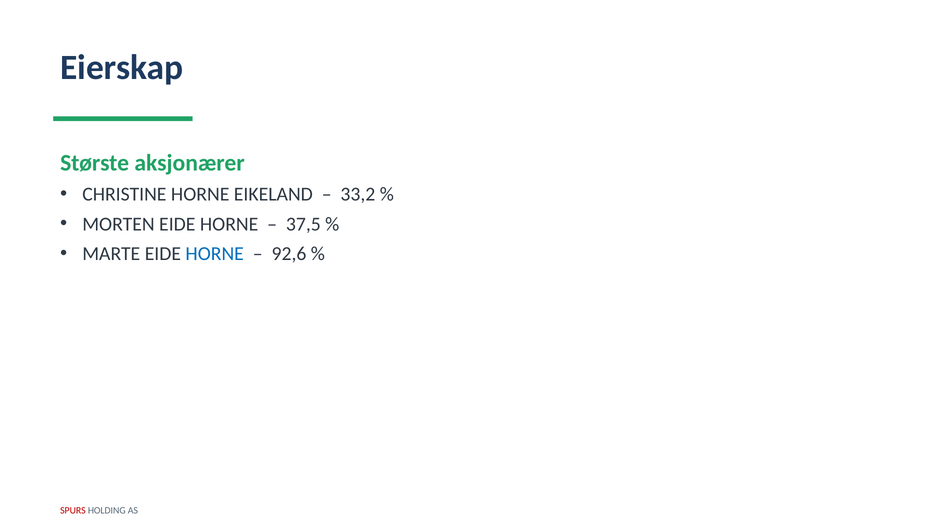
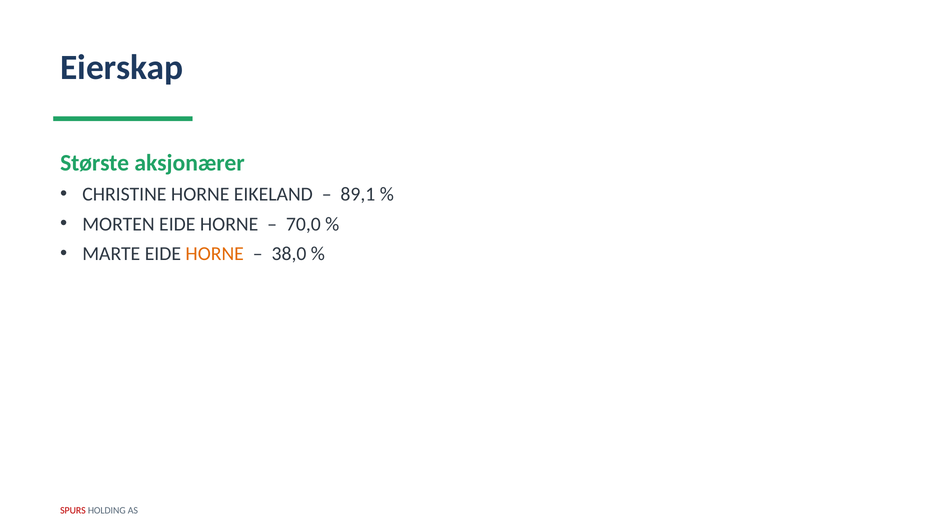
33,2: 33,2 -> 89,1
37,5: 37,5 -> 70,0
HORNE at (215, 253) colour: blue -> orange
92,6: 92,6 -> 38,0
